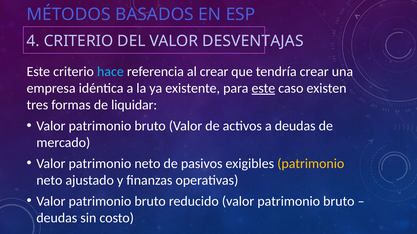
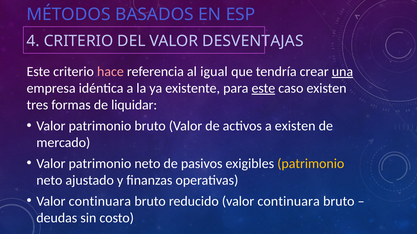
hace colour: light blue -> pink
al crear: crear -> igual
una underline: none -> present
a deudas: deudas -> existen
patrimonio at (100, 202): patrimonio -> continuara
reducido valor patrimonio: patrimonio -> continuara
